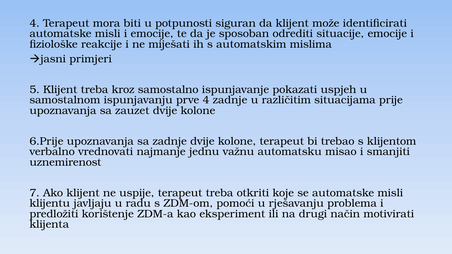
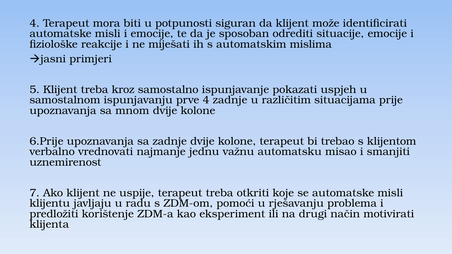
zauzet: zauzet -> mnom
